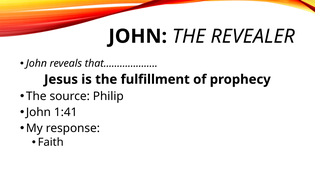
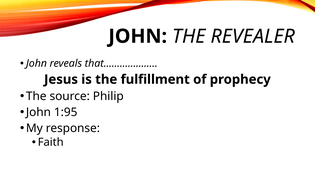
1:41: 1:41 -> 1:95
